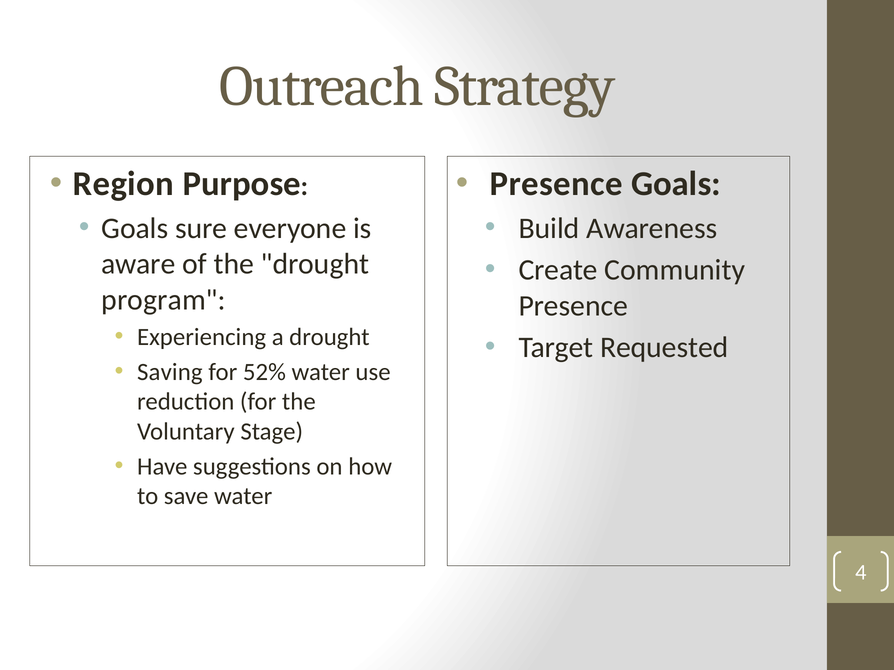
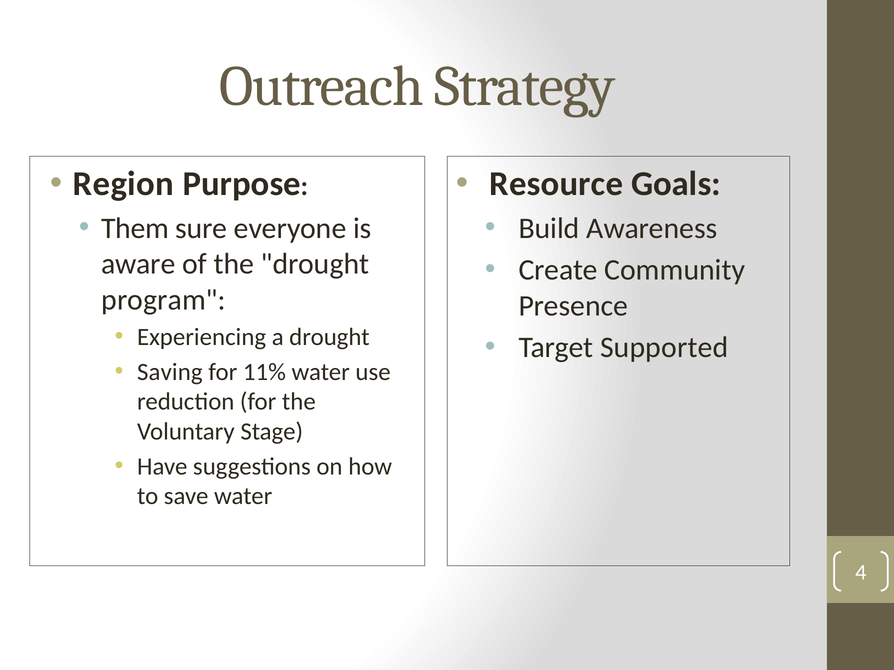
Presence at (556, 184): Presence -> Resource
Goals at (135, 228): Goals -> Them
Requested: Requested -> Supported
52%: 52% -> 11%
